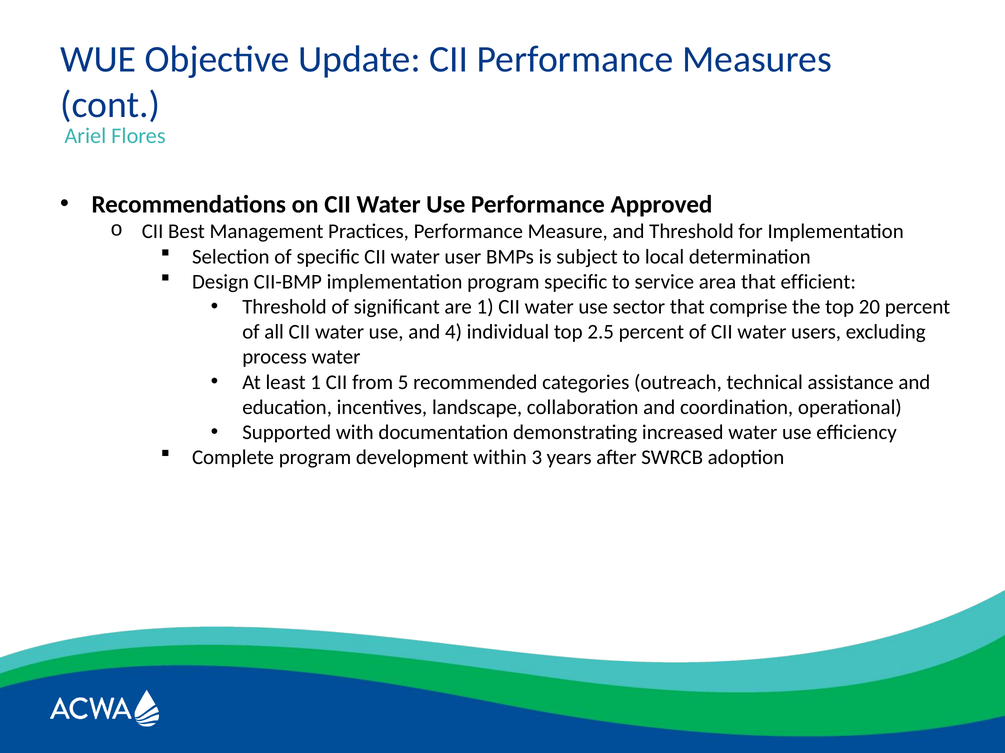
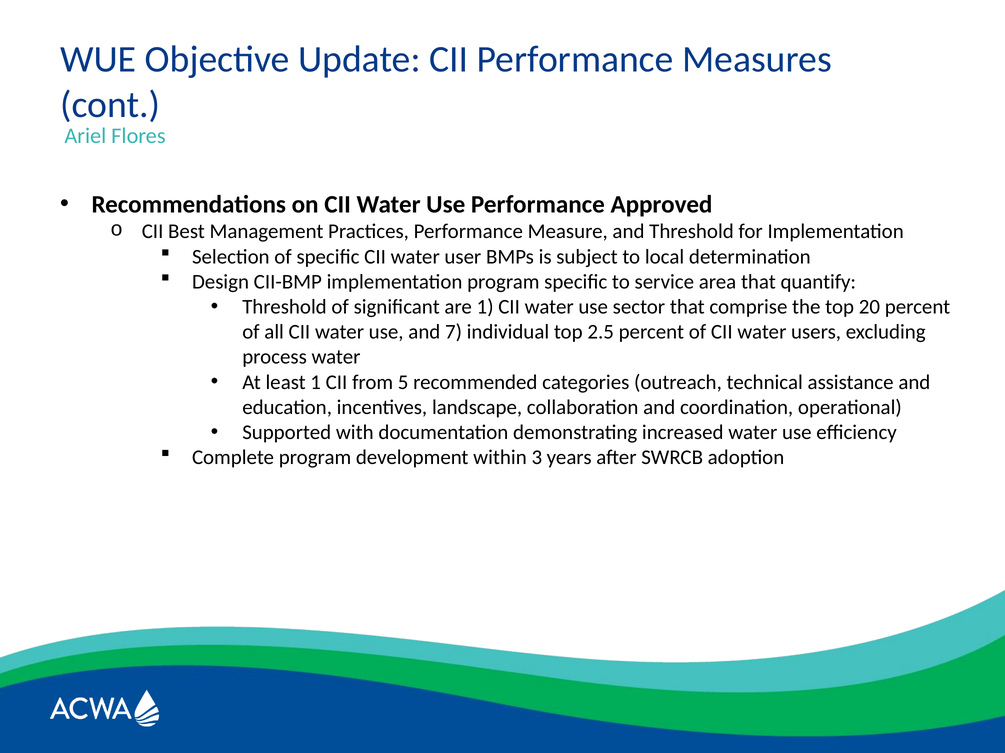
efficient: efficient -> quantify
4: 4 -> 7
